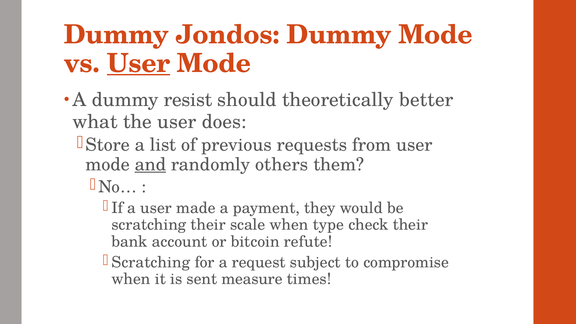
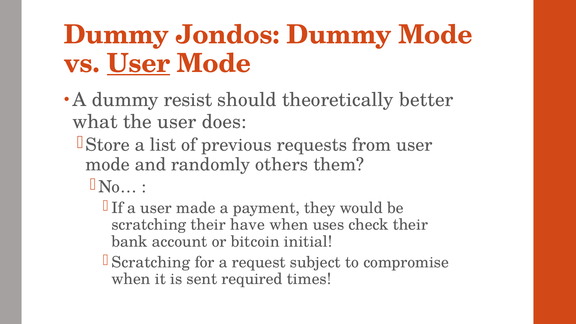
and underline: present -> none
scale: scale -> have
type: type -> uses
refute: refute -> initial
measure: measure -> required
